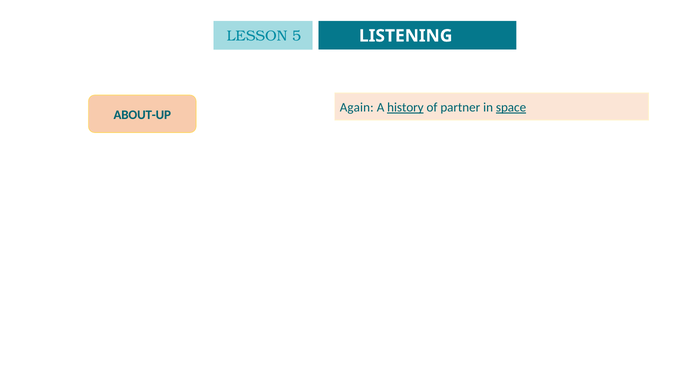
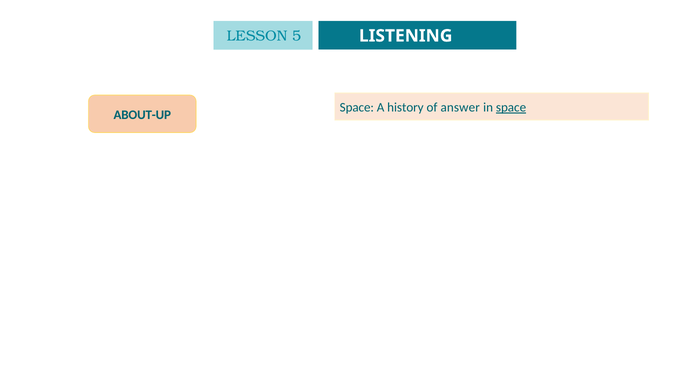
Again at (357, 107): Again -> Space
history underline: present -> none
partner: partner -> answer
